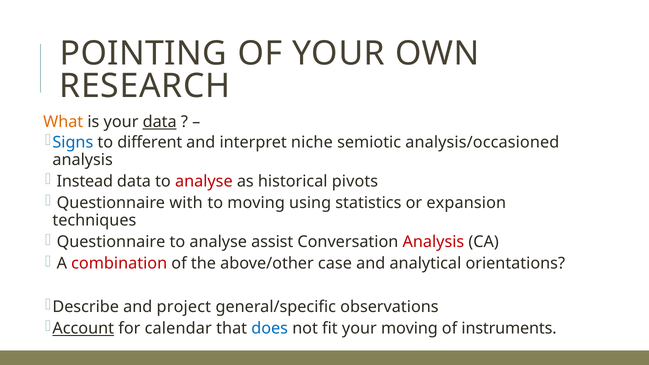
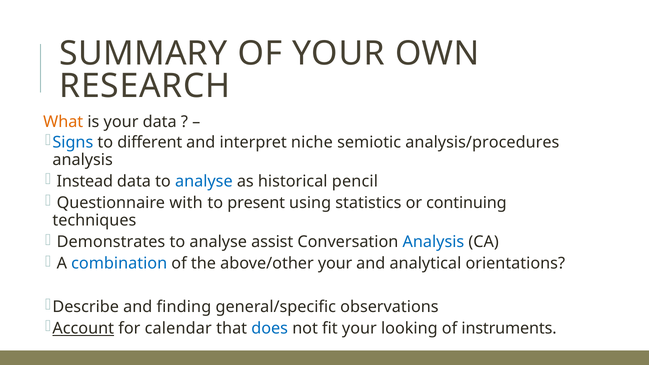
POINTING: POINTING -> SUMMARY
data at (160, 122) underline: present -> none
analysis/occasioned: analysis/occasioned -> analysis/procedures
analyse at (204, 181) colour: red -> blue
pivots: pivots -> pencil
to moving: moving -> present
expansion: expansion -> continuing
Questionnaire at (111, 242): Questionnaire -> Demonstrates
Analysis at (433, 242) colour: red -> blue
combination colour: red -> blue
above/other case: case -> your
project: project -> finding
your moving: moving -> looking
